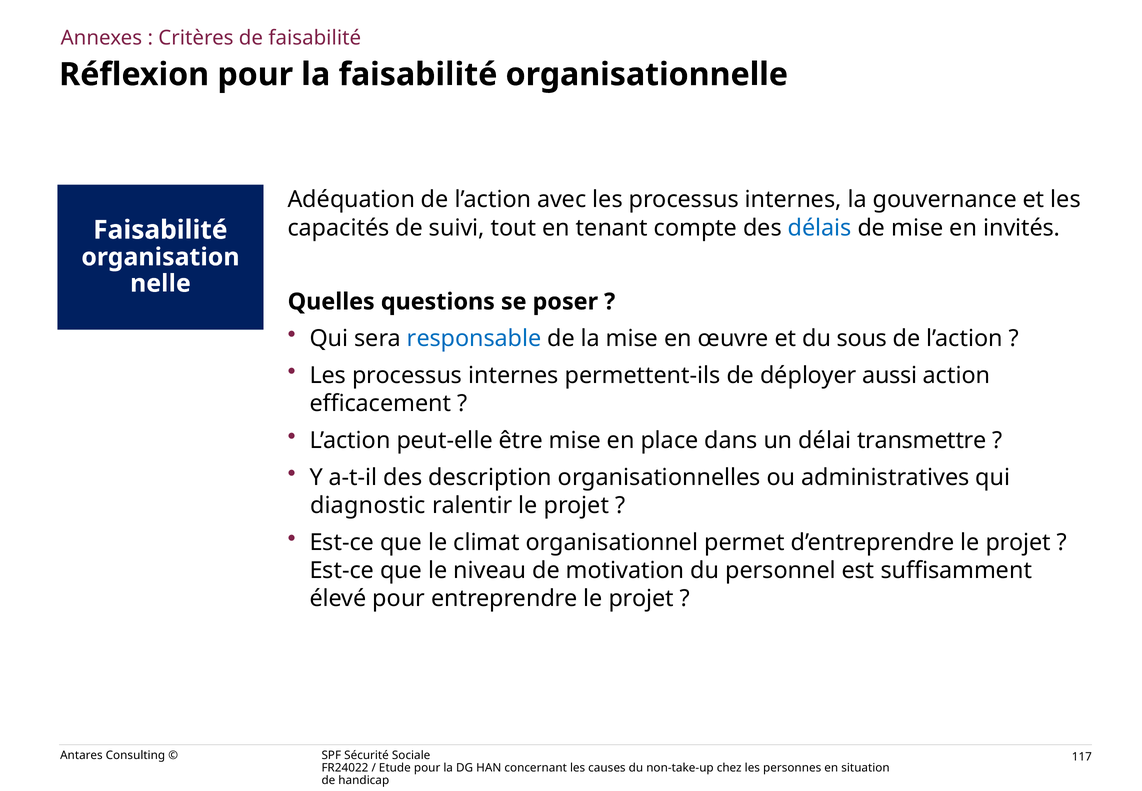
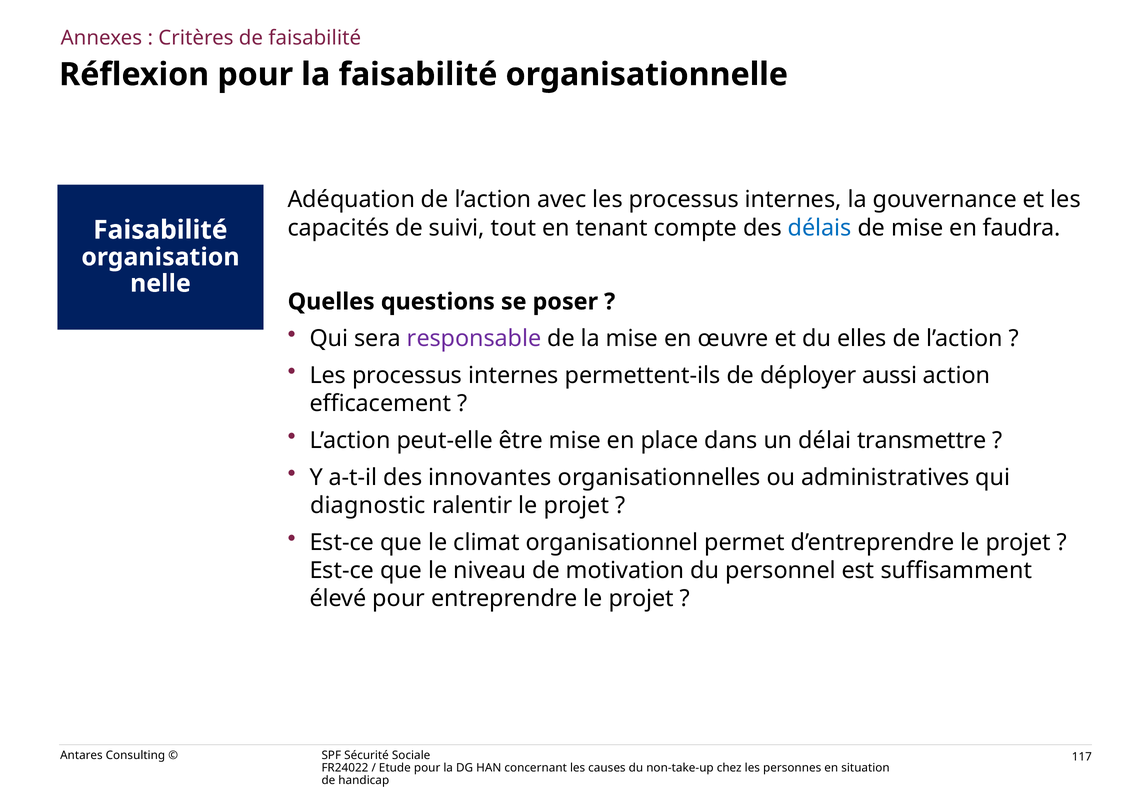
invités: invités -> faudra
responsable colour: blue -> purple
sous: sous -> elles
description: description -> innovantes
